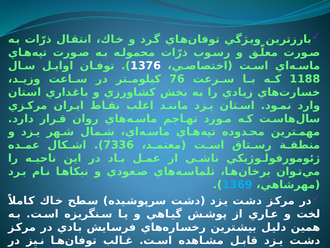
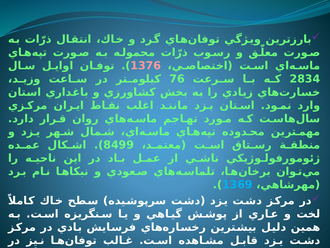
1376 colour: white -> pink
1188: 1188 -> 2834
7336: 7336 -> 8499
